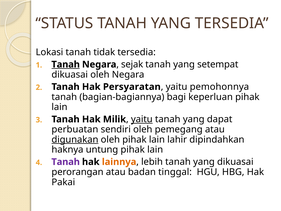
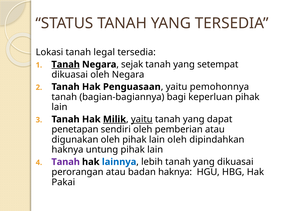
tidak: tidak -> legal
Persyaratan: Persyaratan -> Penguasaan
Milik underline: none -> present
perbuatan: perbuatan -> penetapan
pemegang: pemegang -> pemberian
digunakan underline: present -> none
lain lahir: lahir -> oleh
lainnya colour: orange -> blue
badan tinggal: tinggal -> haknya
